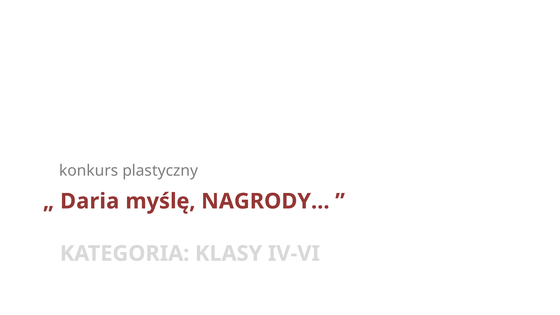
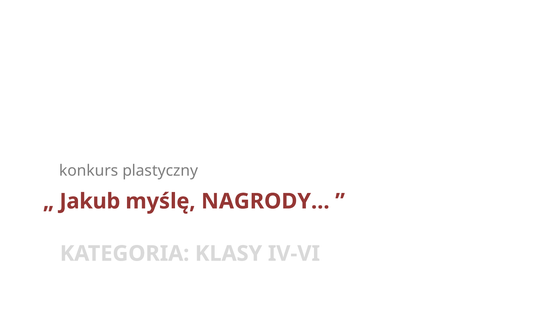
Daria: Daria -> Jakub
